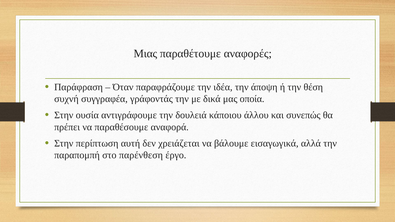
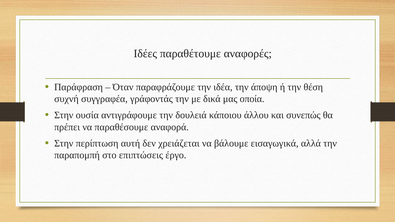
Μιας: Μιας -> Ιδέες
παρένθεση: παρένθεση -> επιπτώσεις
